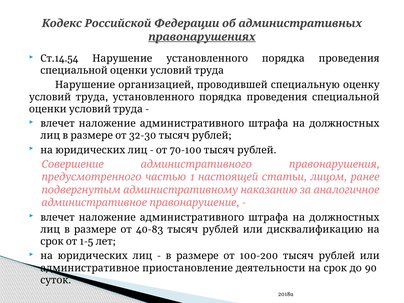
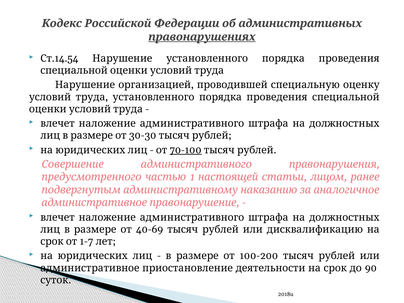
32-30: 32-30 -> 30-30
70-100 underline: none -> present
40-83: 40-83 -> 40-69
1-5: 1-5 -> 1-7
